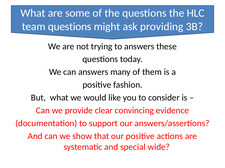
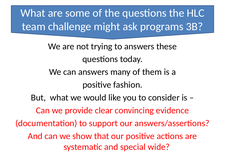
team questions: questions -> challenge
providing: providing -> programs
